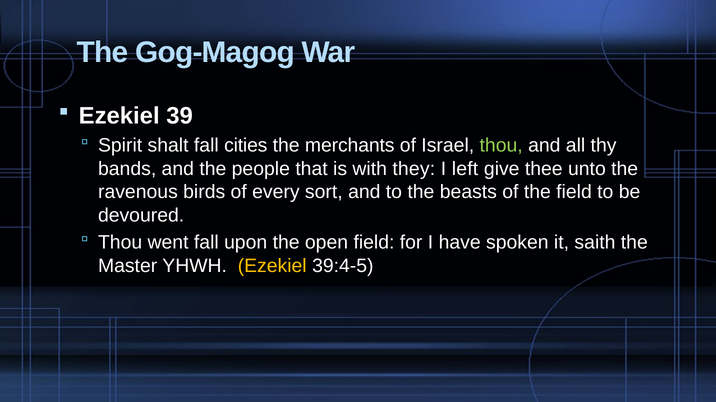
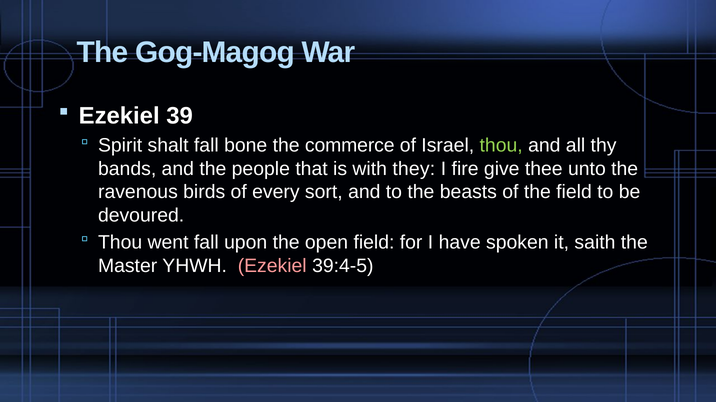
cities: cities -> bone
merchants: merchants -> commerce
left: left -> fire
Ezekiel at (272, 266) colour: yellow -> pink
